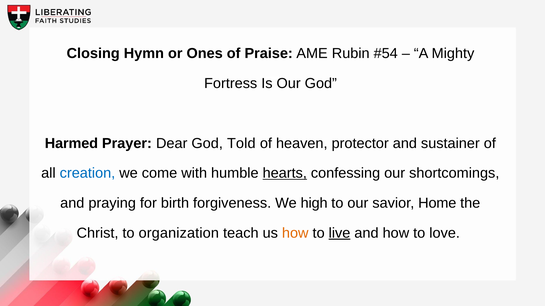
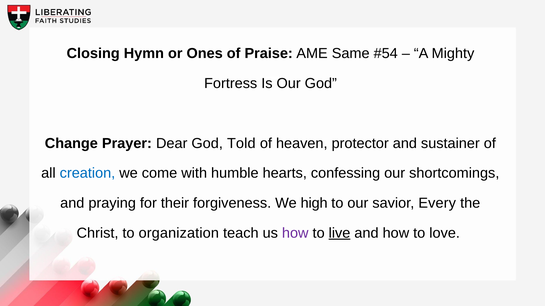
Rubin: Rubin -> Same
Harmed: Harmed -> Change
hearts underline: present -> none
birth: birth -> their
Home: Home -> Every
how at (295, 233) colour: orange -> purple
